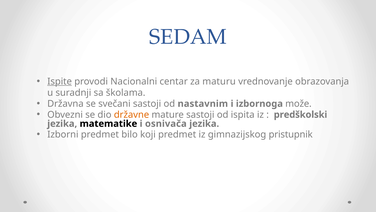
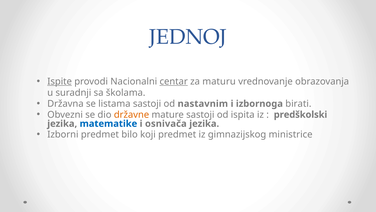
SEDAM: SEDAM -> JEDNOJ
centar underline: none -> present
svečani: svečani -> listama
može: može -> birati
matematike colour: black -> blue
pristupnik: pristupnik -> ministrice
